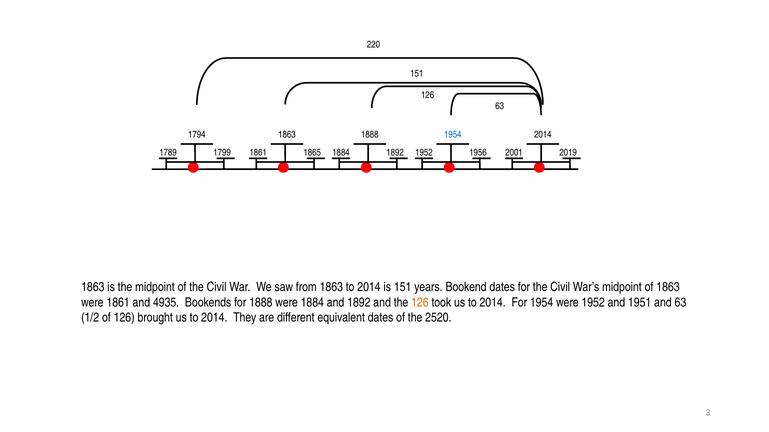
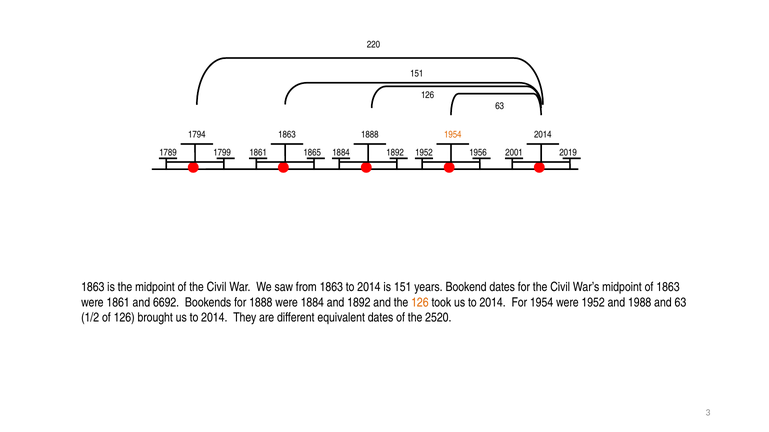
1954 at (453, 135) colour: blue -> orange
4935: 4935 -> 6692
1951: 1951 -> 1988
